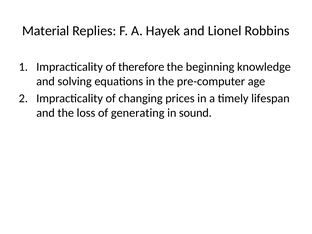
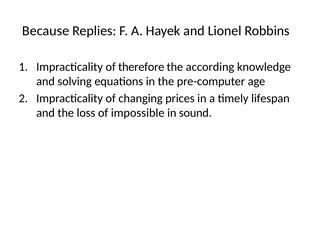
Material: Material -> Because
beginning: beginning -> according
generating: generating -> impossible
